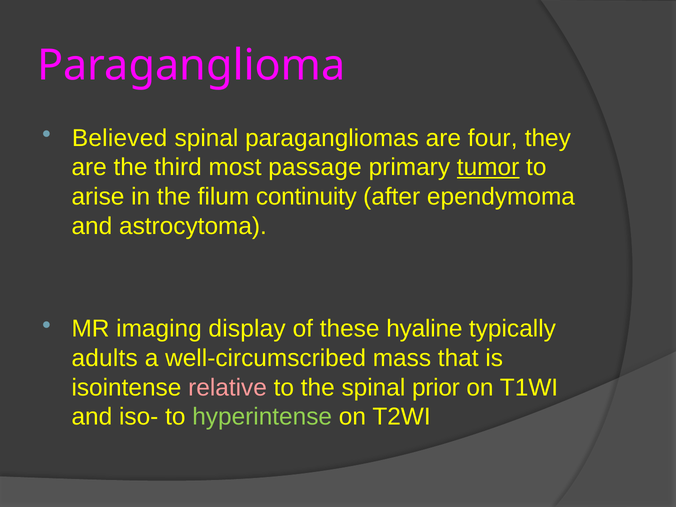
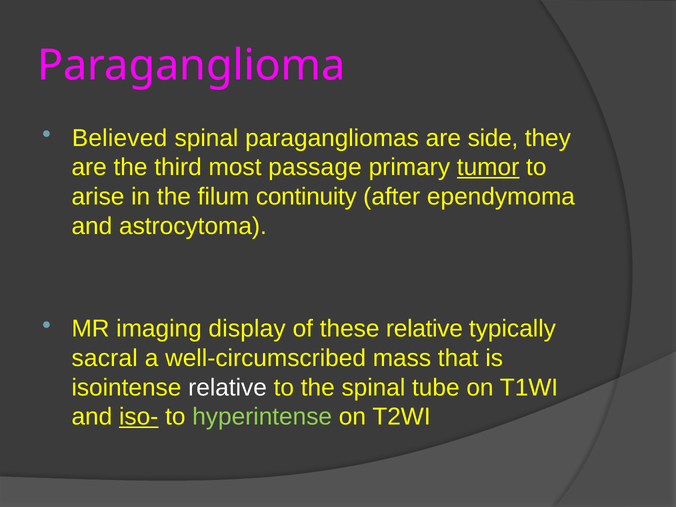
four: four -> side
these hyaline: hyaline -> relative
adults: adults -> sacral
relative at (228, 387) colour: pink -> white
prior: prior -> tube
iso- underline: none -> present
